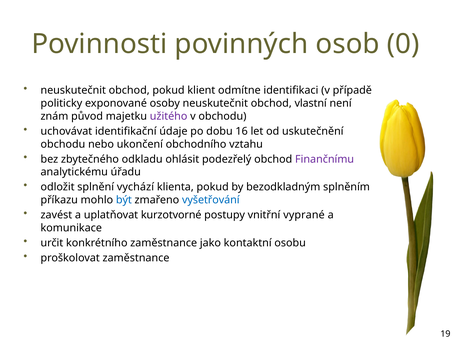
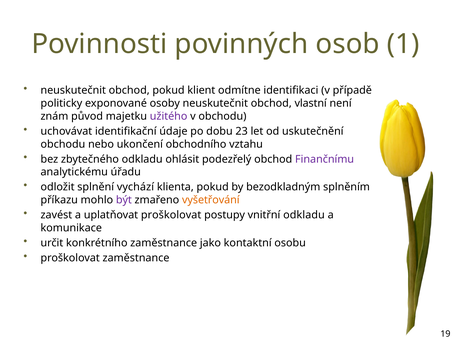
0: 0 -> 1
16: 16 -> 23
být colour: blue -> purple
vyšetřování colour: blue -> orange
uplatňovat kurzotvorné: kurzotvorné -> proškolovat
vnitřní vyprané: vyprané -> odkladu
